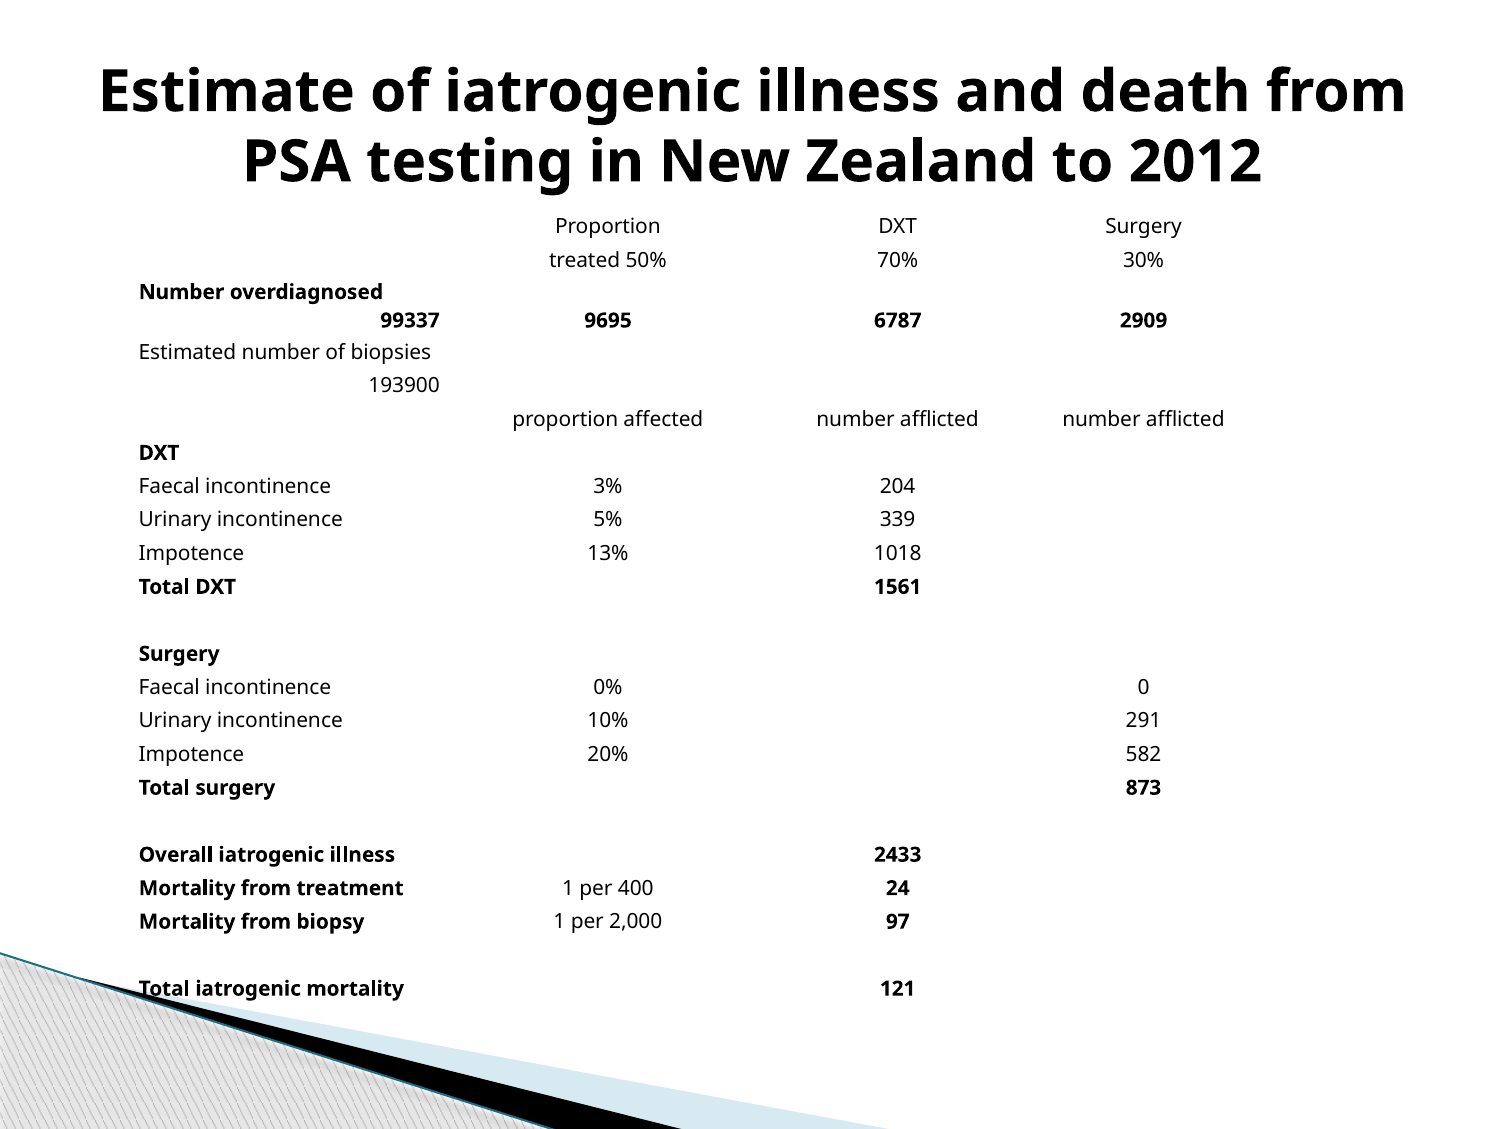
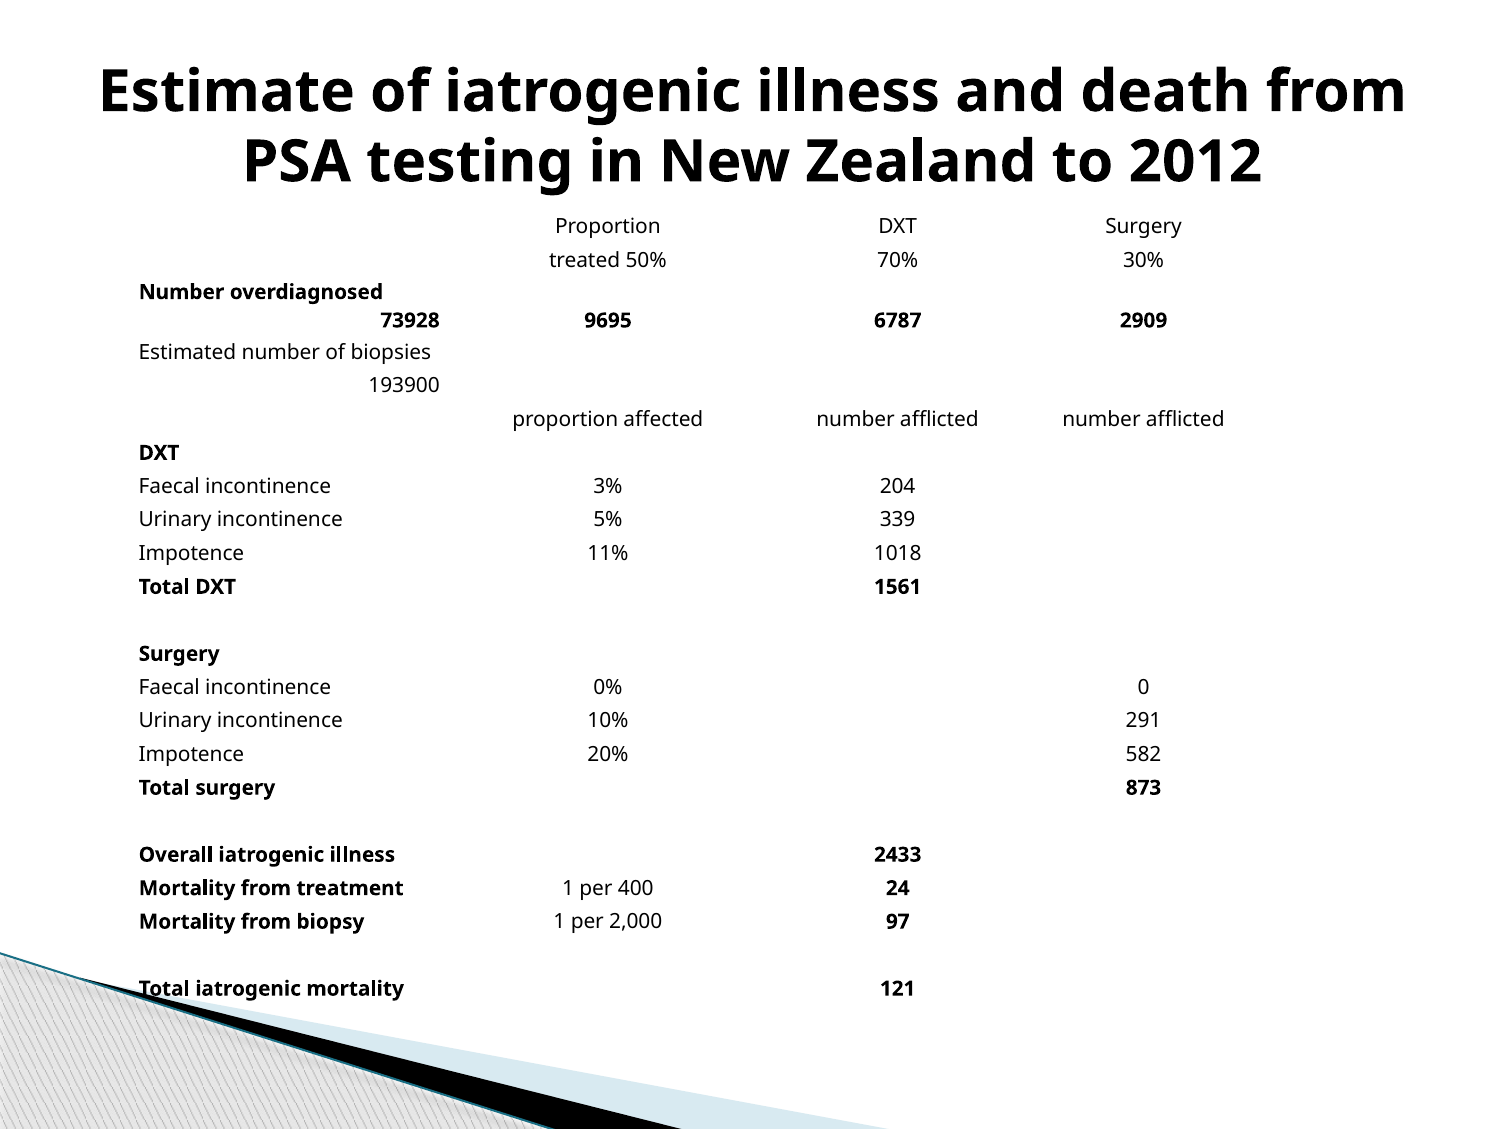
99337: 99337 -> 73928
13%: 13% -> 11%
